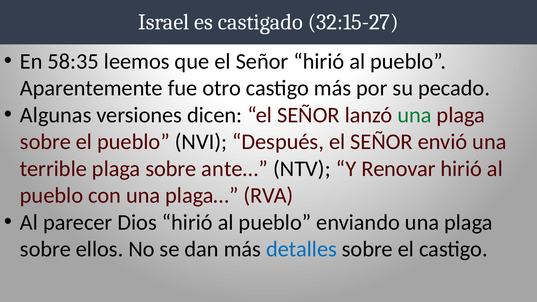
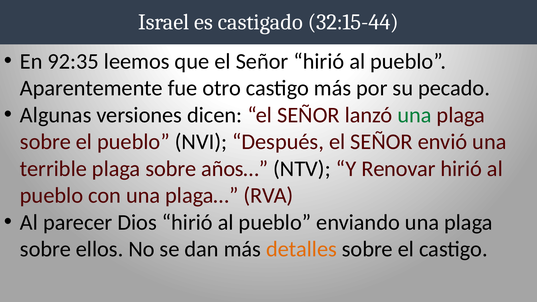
32:15-27: 32:15-27 -> 32:15-44
58:35: 58:35 -> 92:35
ante…: ante… -> años…
detalles colour: blue -> orange
